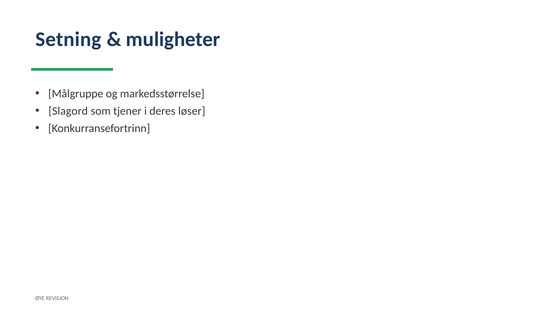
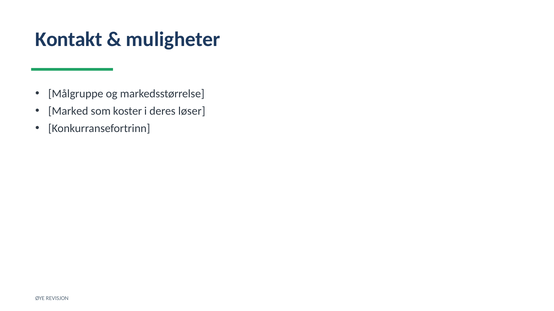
Setning: Setning -> Kontakt
Slagord: Slagord -> Marked
tjener: tjener -> koster
